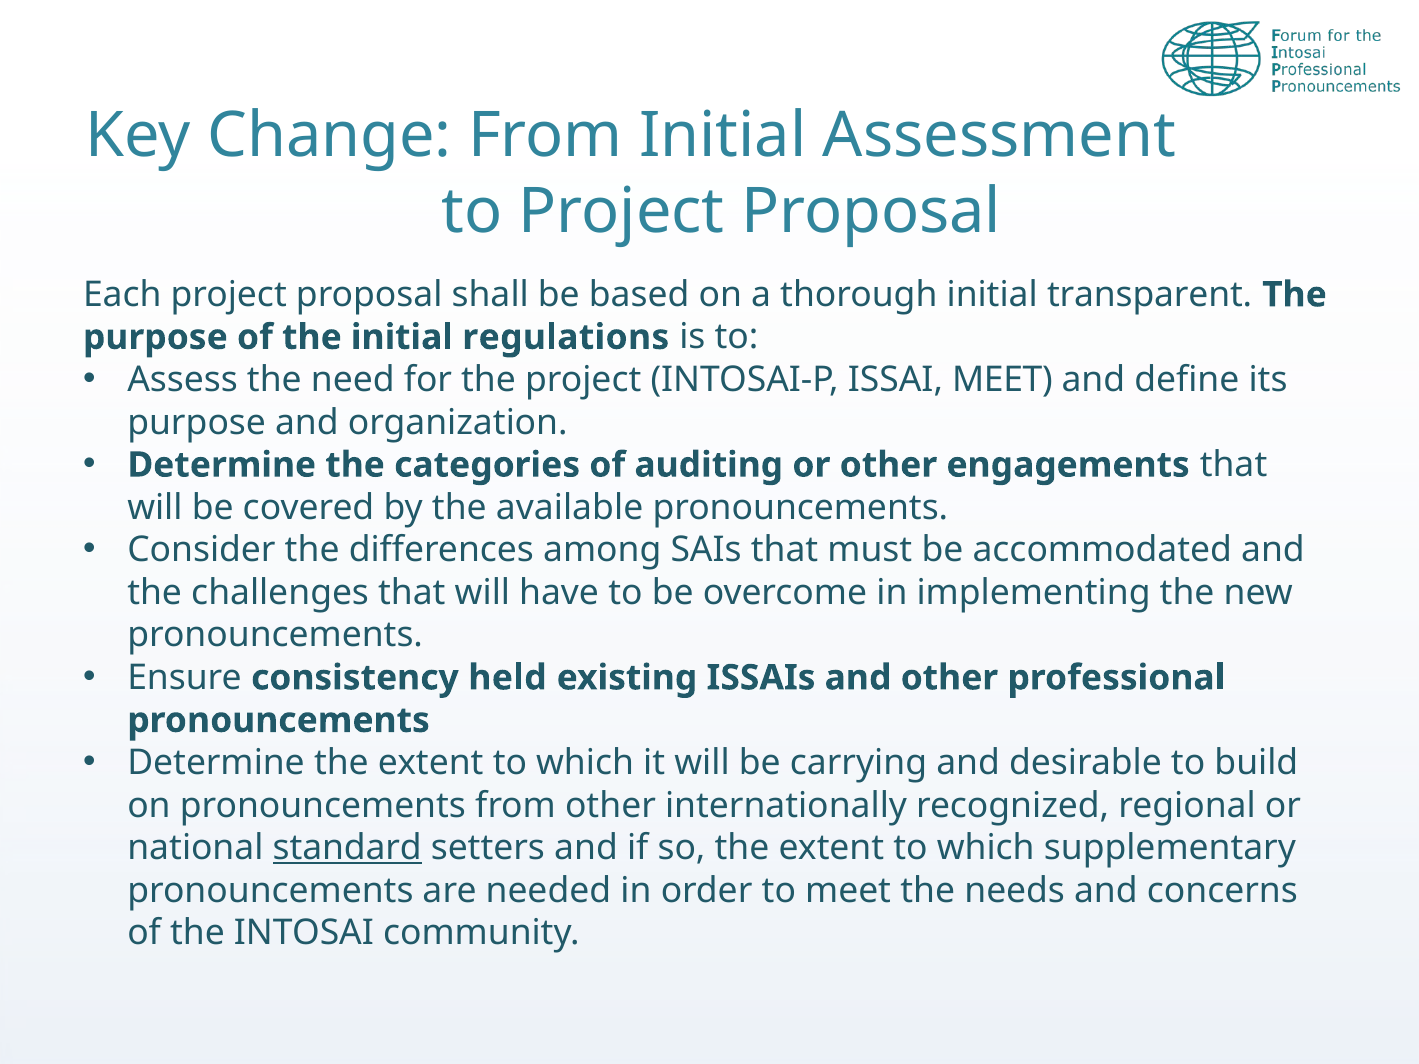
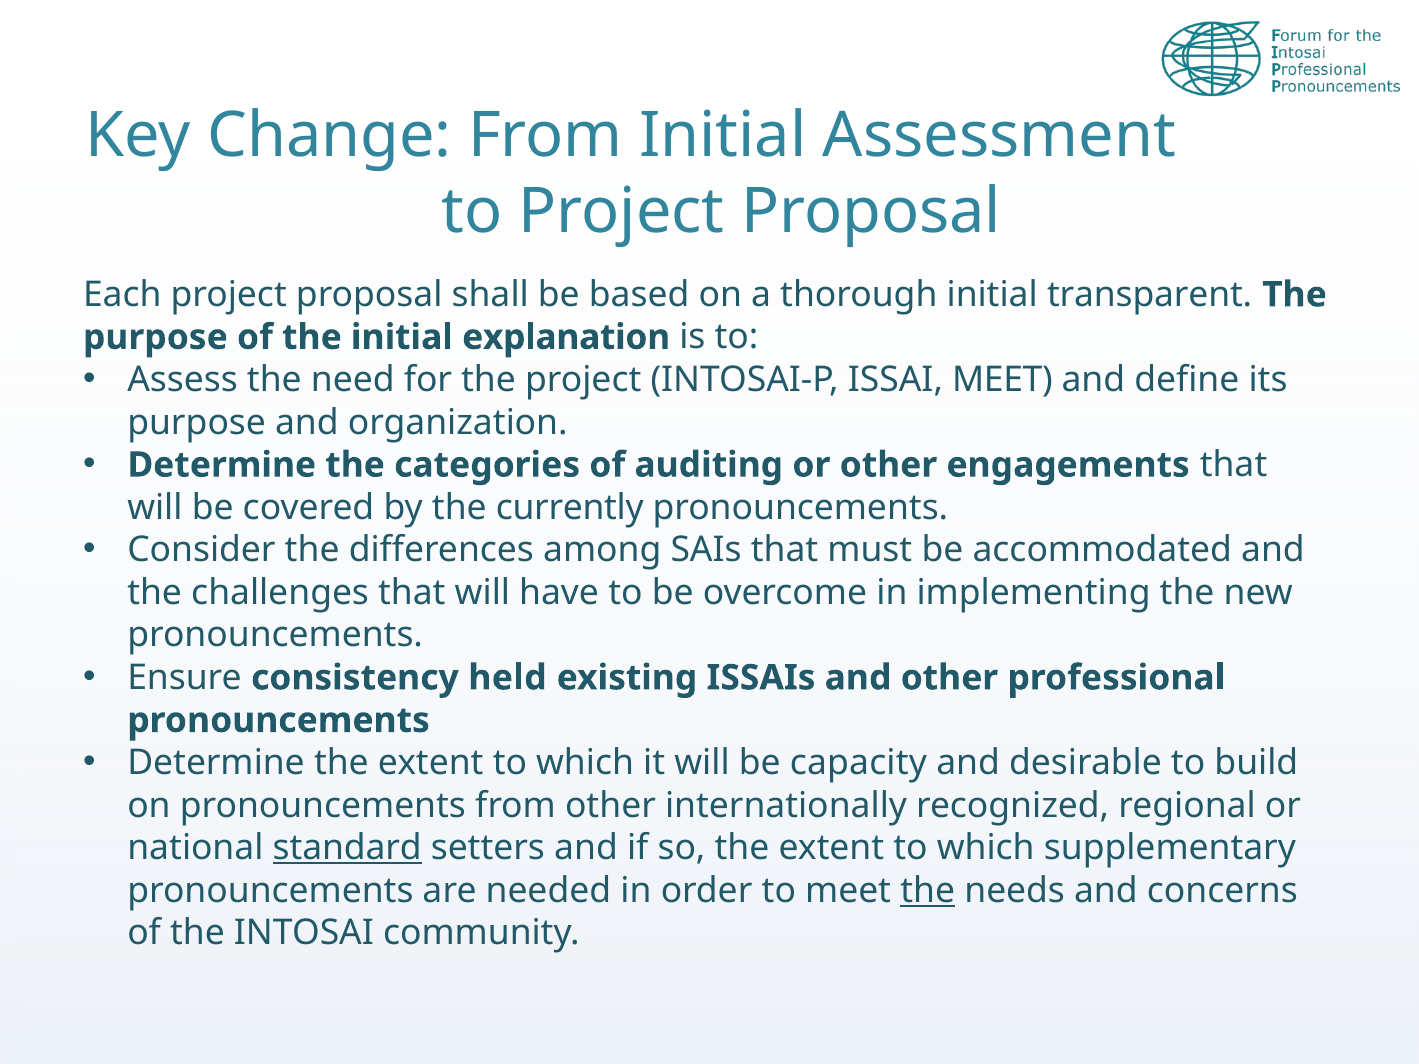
regulations: regulations -> explanation
available: available -> currently
carrying: carrying -> capacity
the at (928, 891) underline: none -> present
